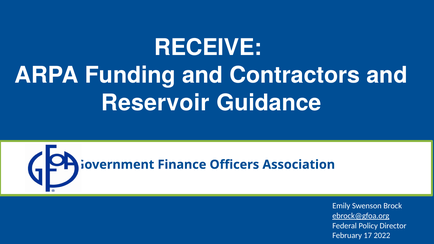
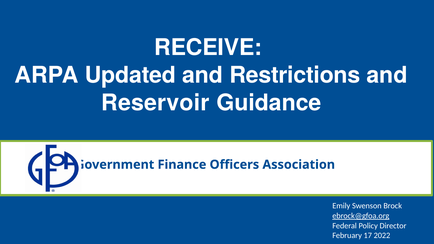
Funding: Funding -> Updated
Contractors: Contractors -> Restrictions
